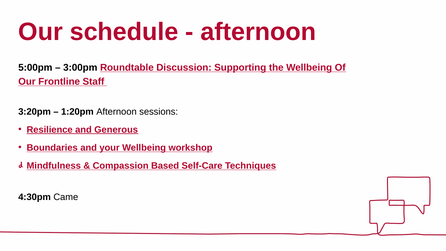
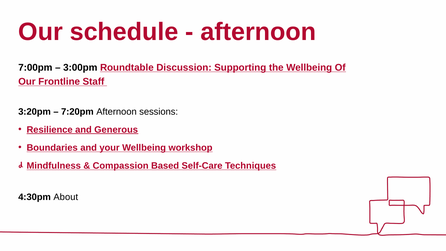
5:00pm: 5:00pm -> 7:00pm
1:20pm: 1:20pm -> 7:20pm
Came: Came -> About
